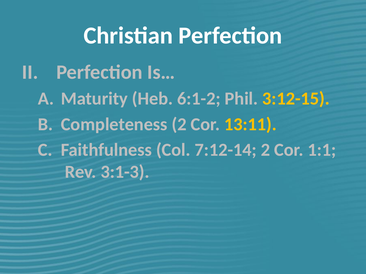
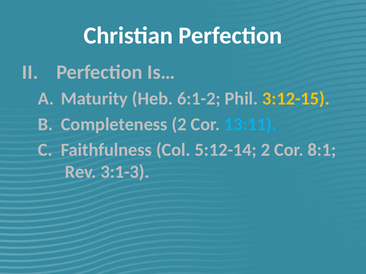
13:11 colour: yellow -> light blue
7:12-14: 7:12-14 -> 5:12-14
1:1: 1:1 -> 8:1
